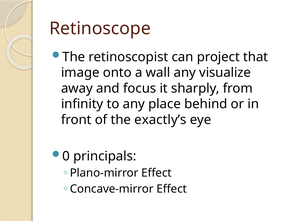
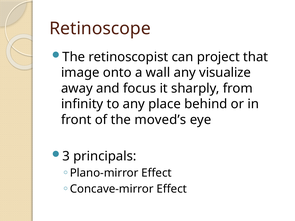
exactly’s: exactly’s -> moved’s
0: 0 -> 3
